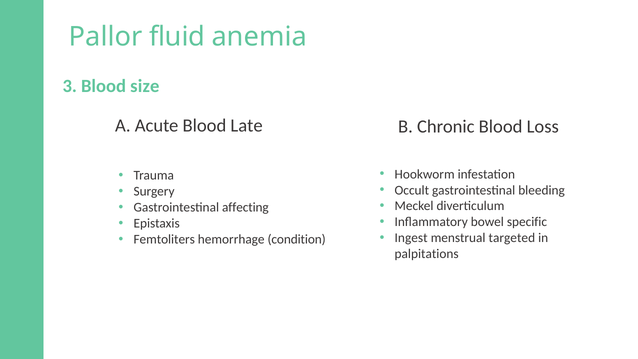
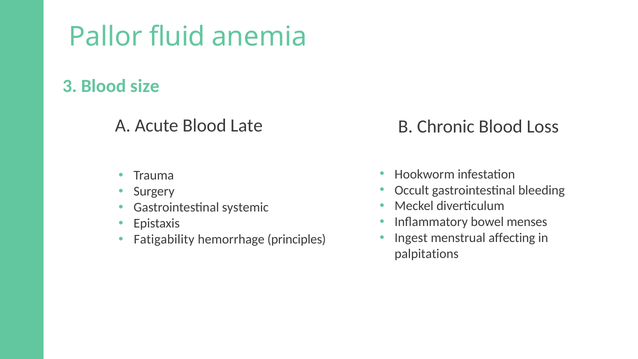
affecting: affecting -> systemic
specific: specific -> menses
targeted: targeted -> affecting
Femtoliters: Femtoliters -> Fatigability
condition: condition -> principles
